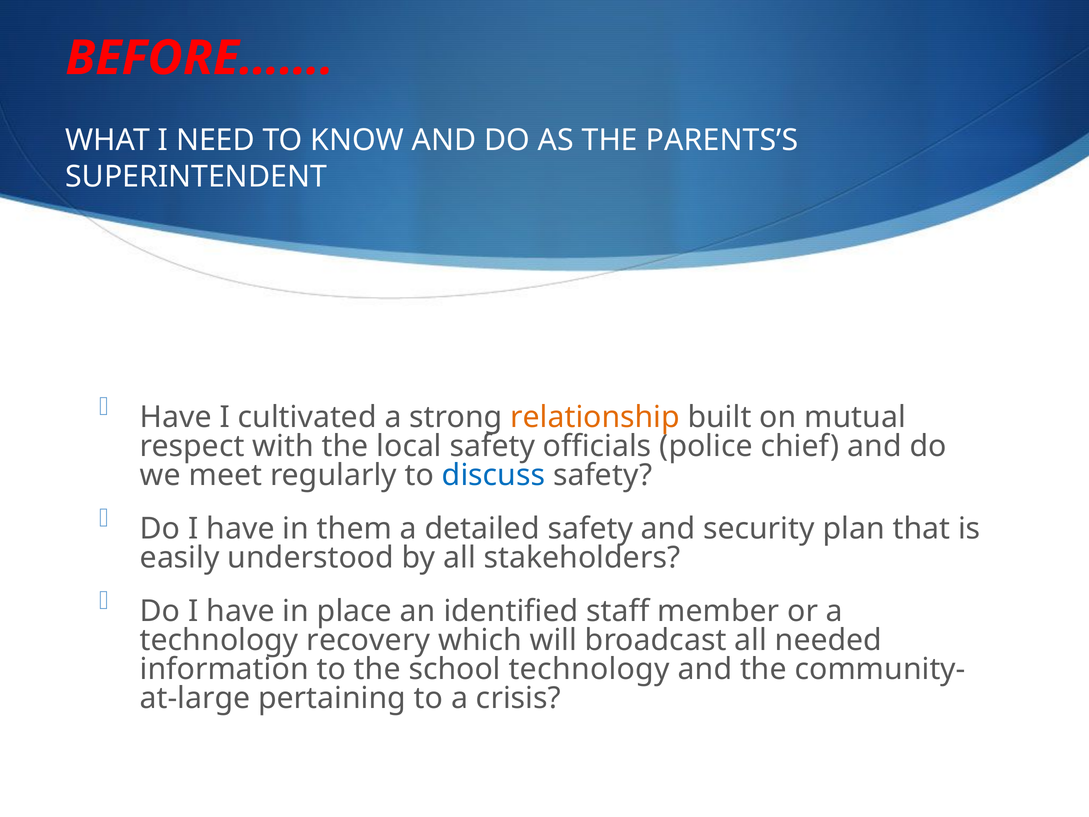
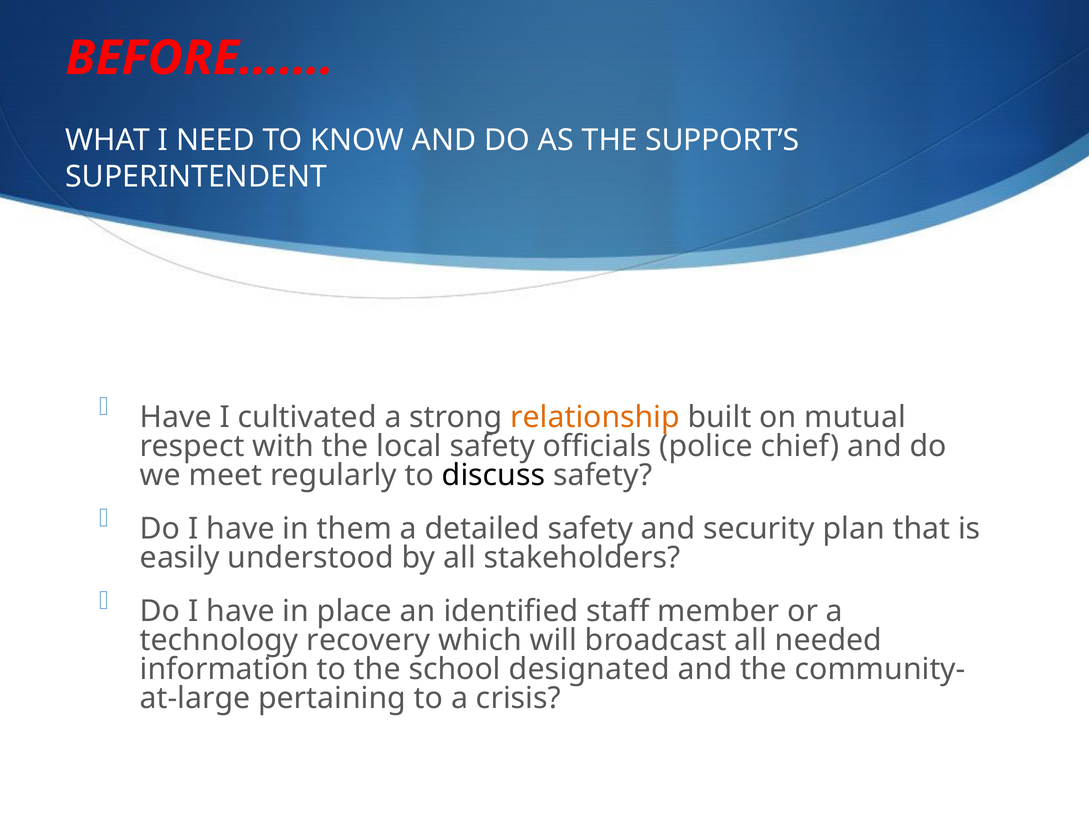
PARENTS’S: PARENTS’S -> SUPPORT’S
discuss colour: blue -> black
school technology: technology -> designated
